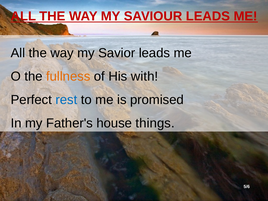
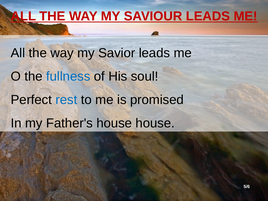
fullness colour: orange -> blue
with: with -> soul
house things: things -> house
